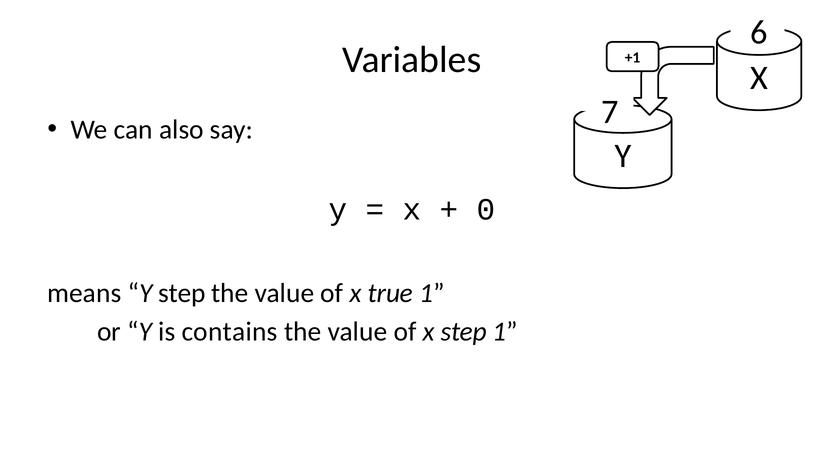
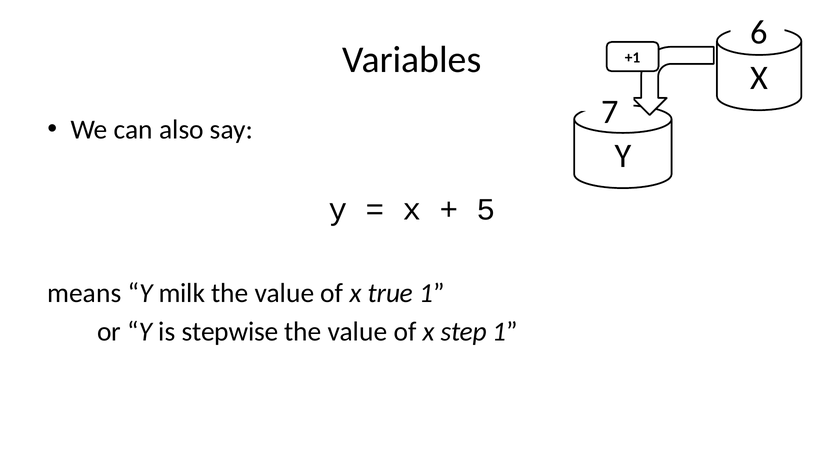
0: 0 -> 5
Y step: step -> milk
contains: contains -> stepwise
